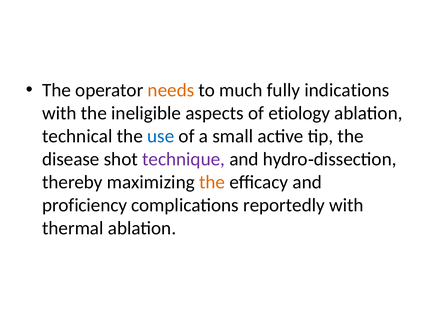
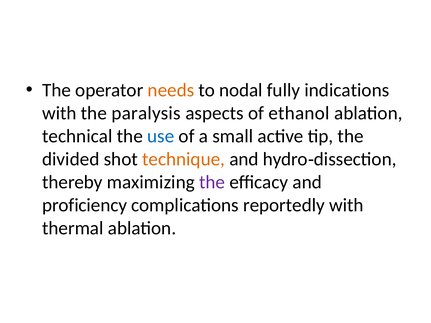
much: much -> nodal
ineligible: ineligible -> paralysis
etiology: etiology -> ethanol
disease: disease -> divided
technique colour: purple -> orange
the at (212, 182) colour: orange -> purple
